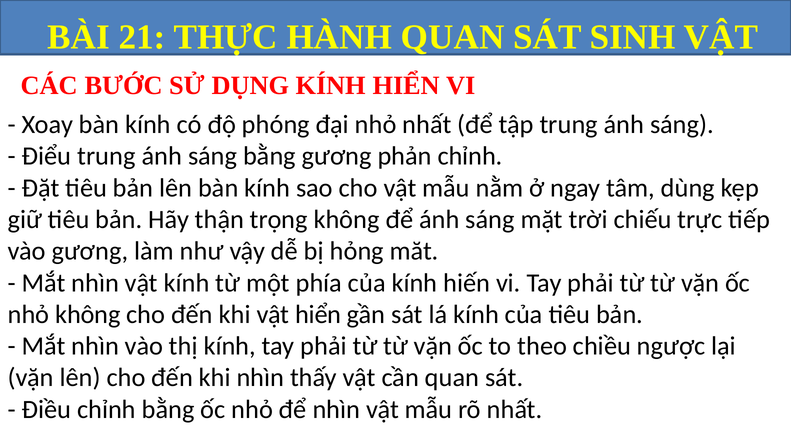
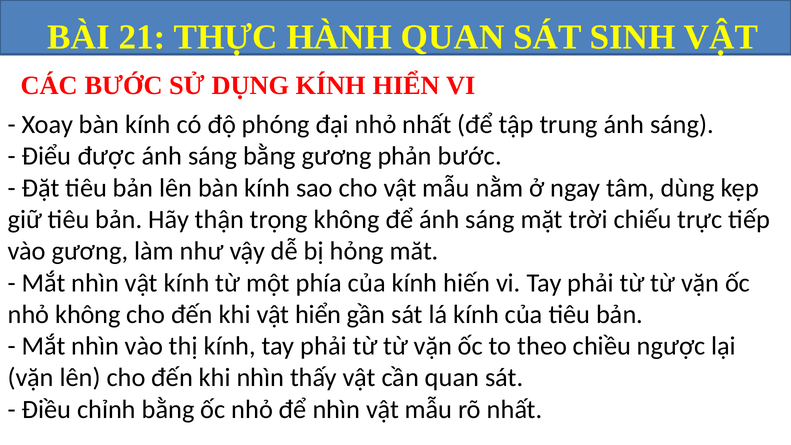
Điểu trung: trung -> được
phản chỉnh: chỉnh -> bước
